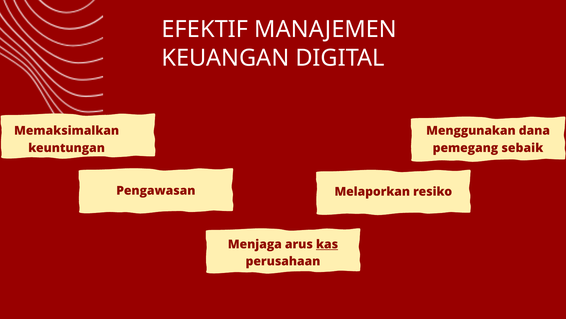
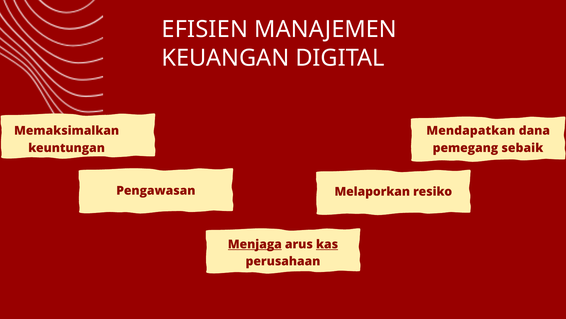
EFEKTIF: EFEKTIF -> EFISIEN
Menggunakan: Menggunakan -> Mendapatkan
Menjaga underline: none -> present
